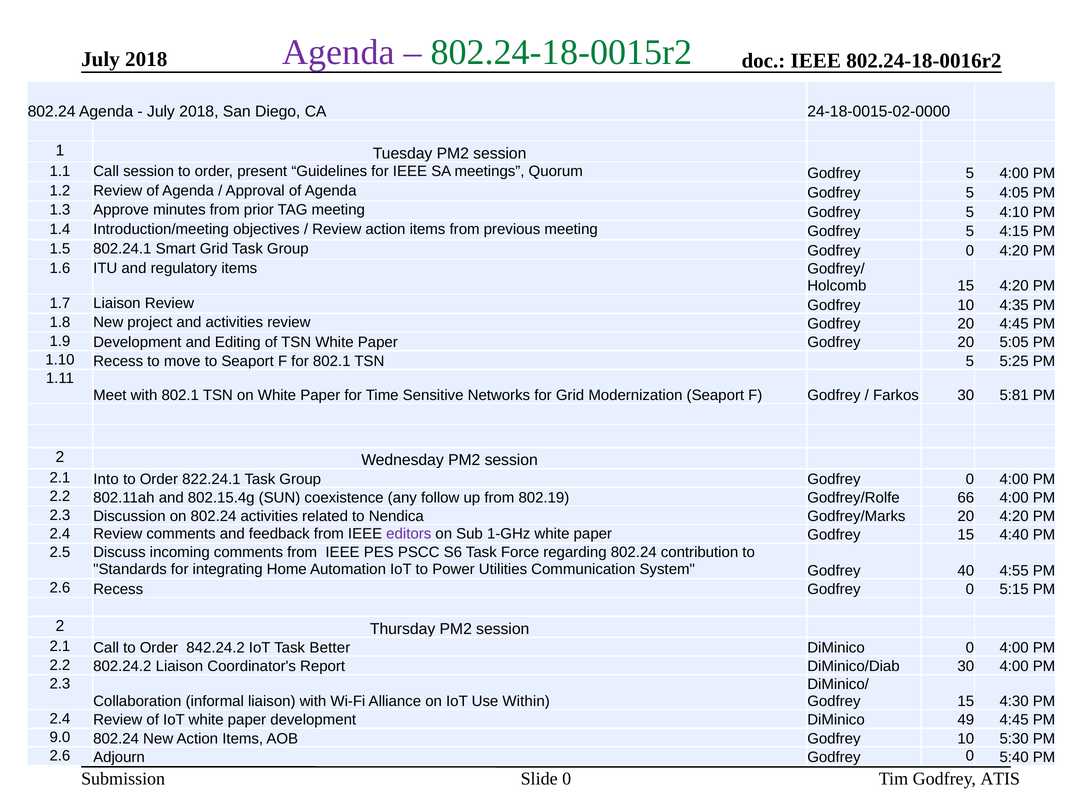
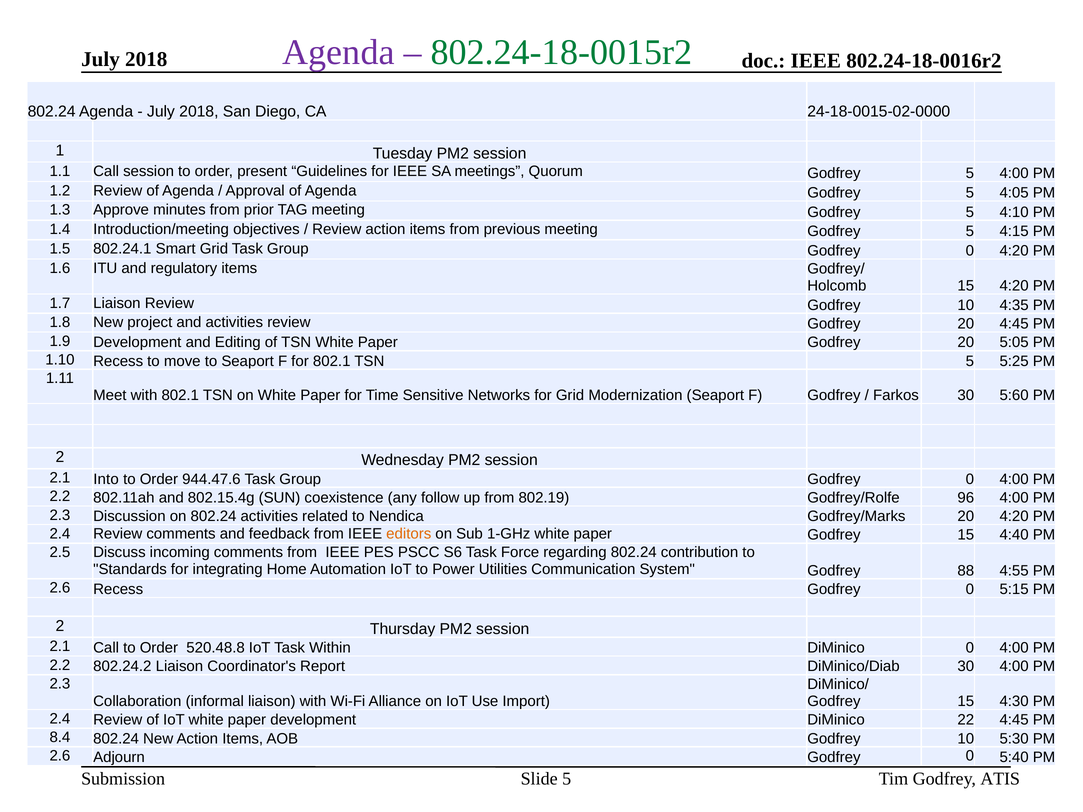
5:81: 5:81 -> 5:60
822.24.1: 822.24.1 -> 944.47.6
66: 66 -> 96
editors colour: purple -> orange
40: 40 -> 88
842.24.2: 842.24.2 -> 520.48.8
Better: Better -> Within
Within: Within -> Import
49: 49 -> 22
9.0: 9.0 -> 8.4
Slide 0: 0 -> 5
